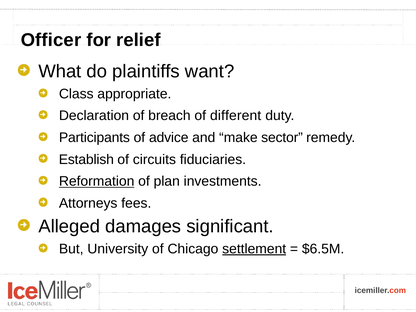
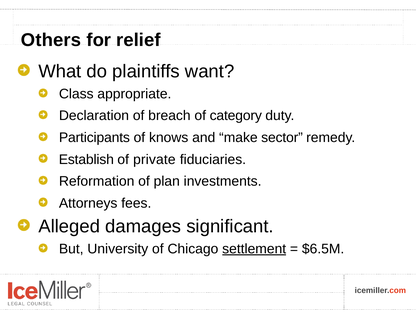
Officer: Officer -> Others
different: different -> category
advice: advice -> knows
circuits: circuits -> private
Reformation underline: present -> none
